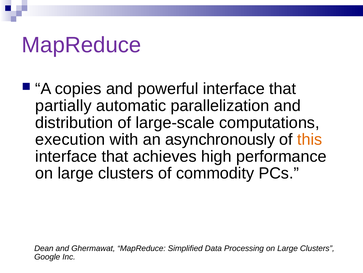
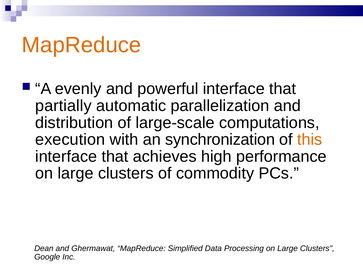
MapReduce at (82, 45) colour: purple -> orange
copies: copies -> evenly
asynchronously: asynchronously -> synchronization
